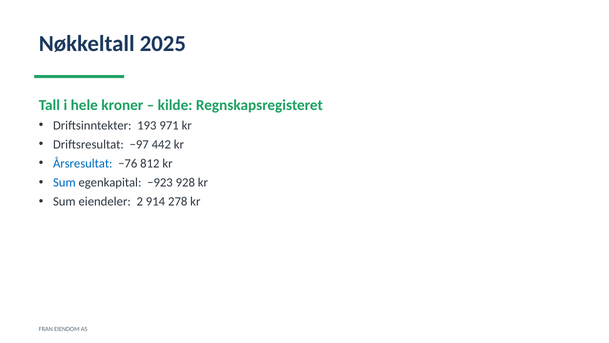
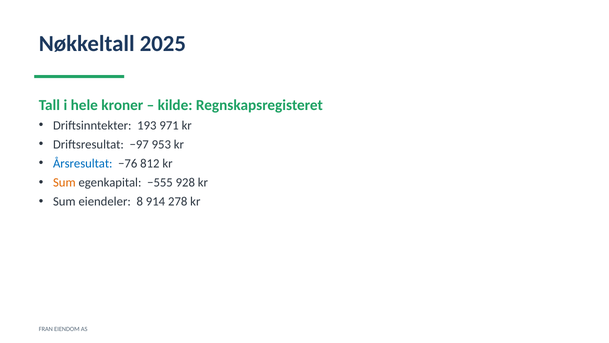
442: 442 -> 953
Sum at (64, 182) colour: blue -> orange
−923: −923 -> −555
2: 2 -> 8
